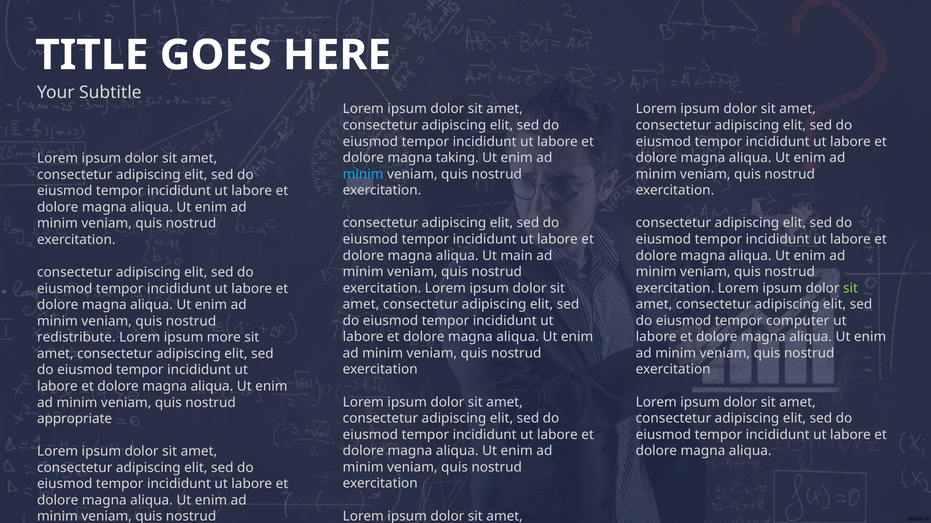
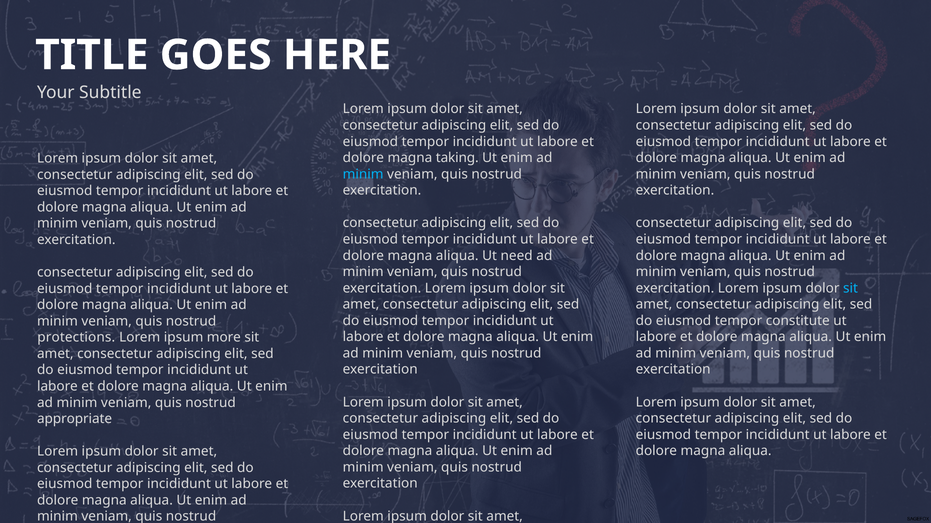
main: main -> need
sit at (851, 288) colour: light green -> light blue
computer: computer -> constitute
redistribute: redistribute -> protections
